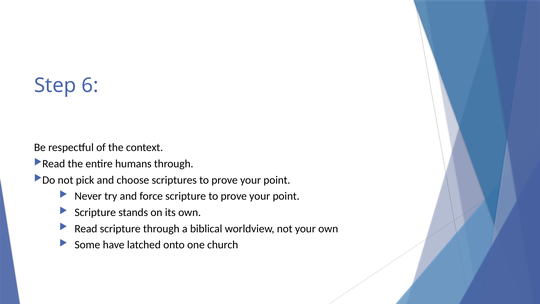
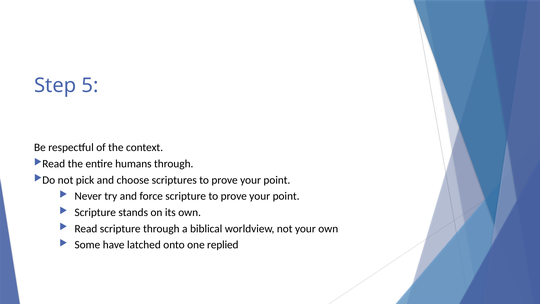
6: 6 -> 5
church: church -> replied
